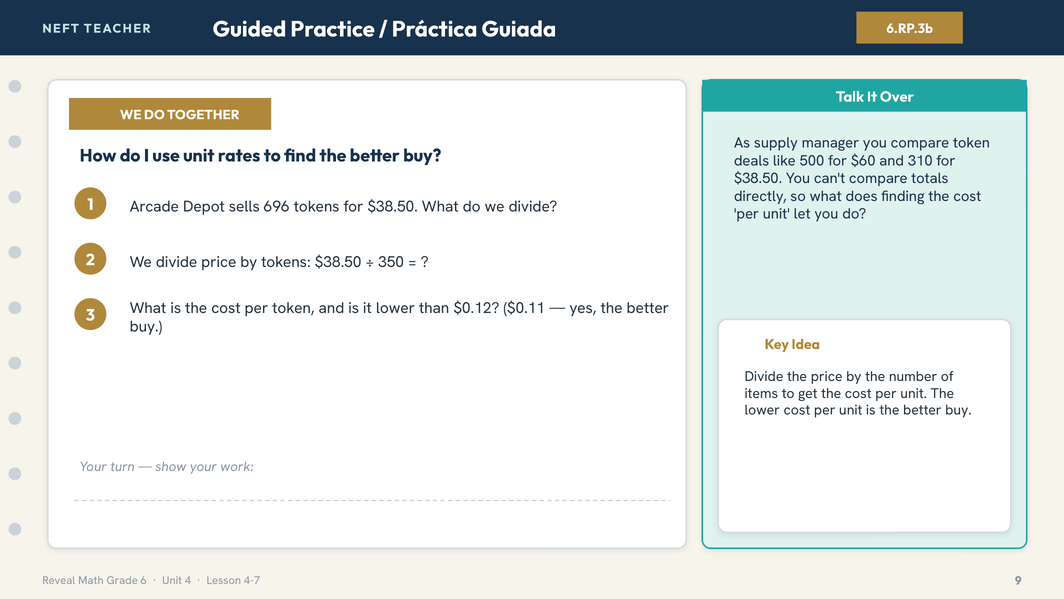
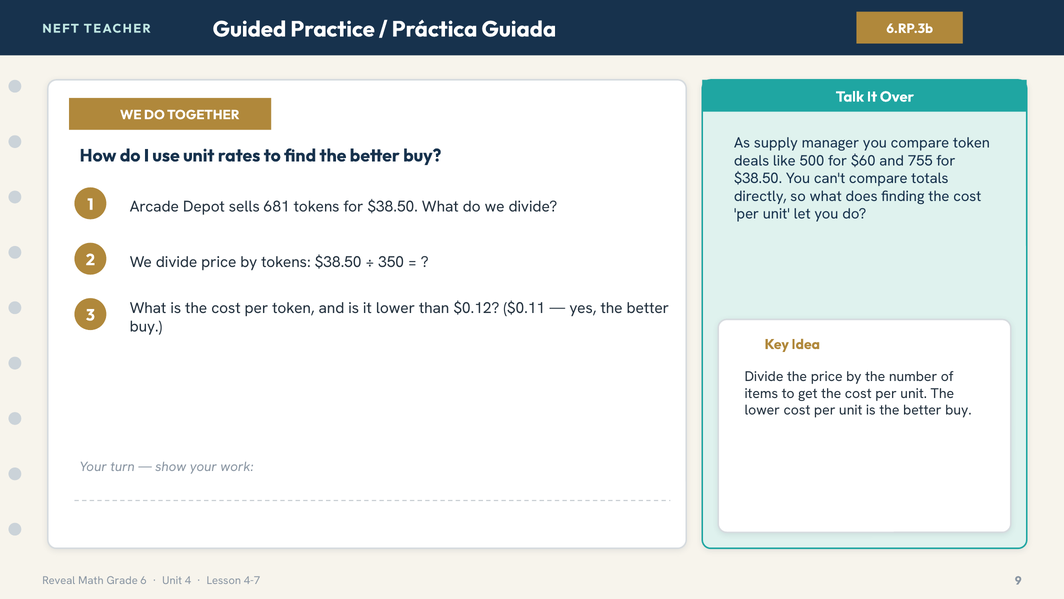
310: 310 -> 755
696: 696 -> 681
